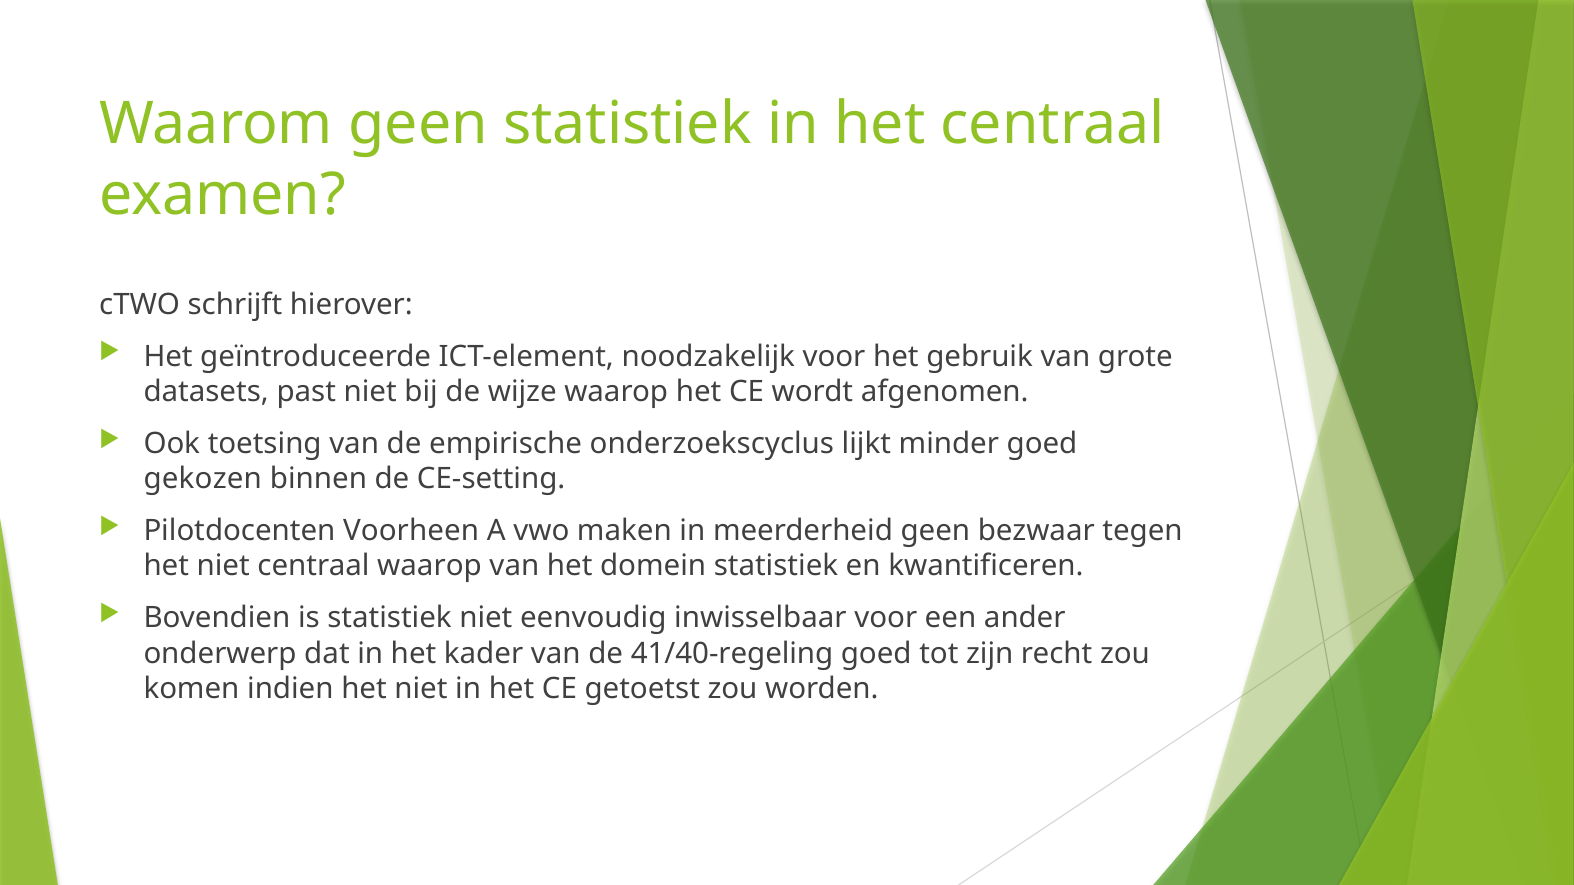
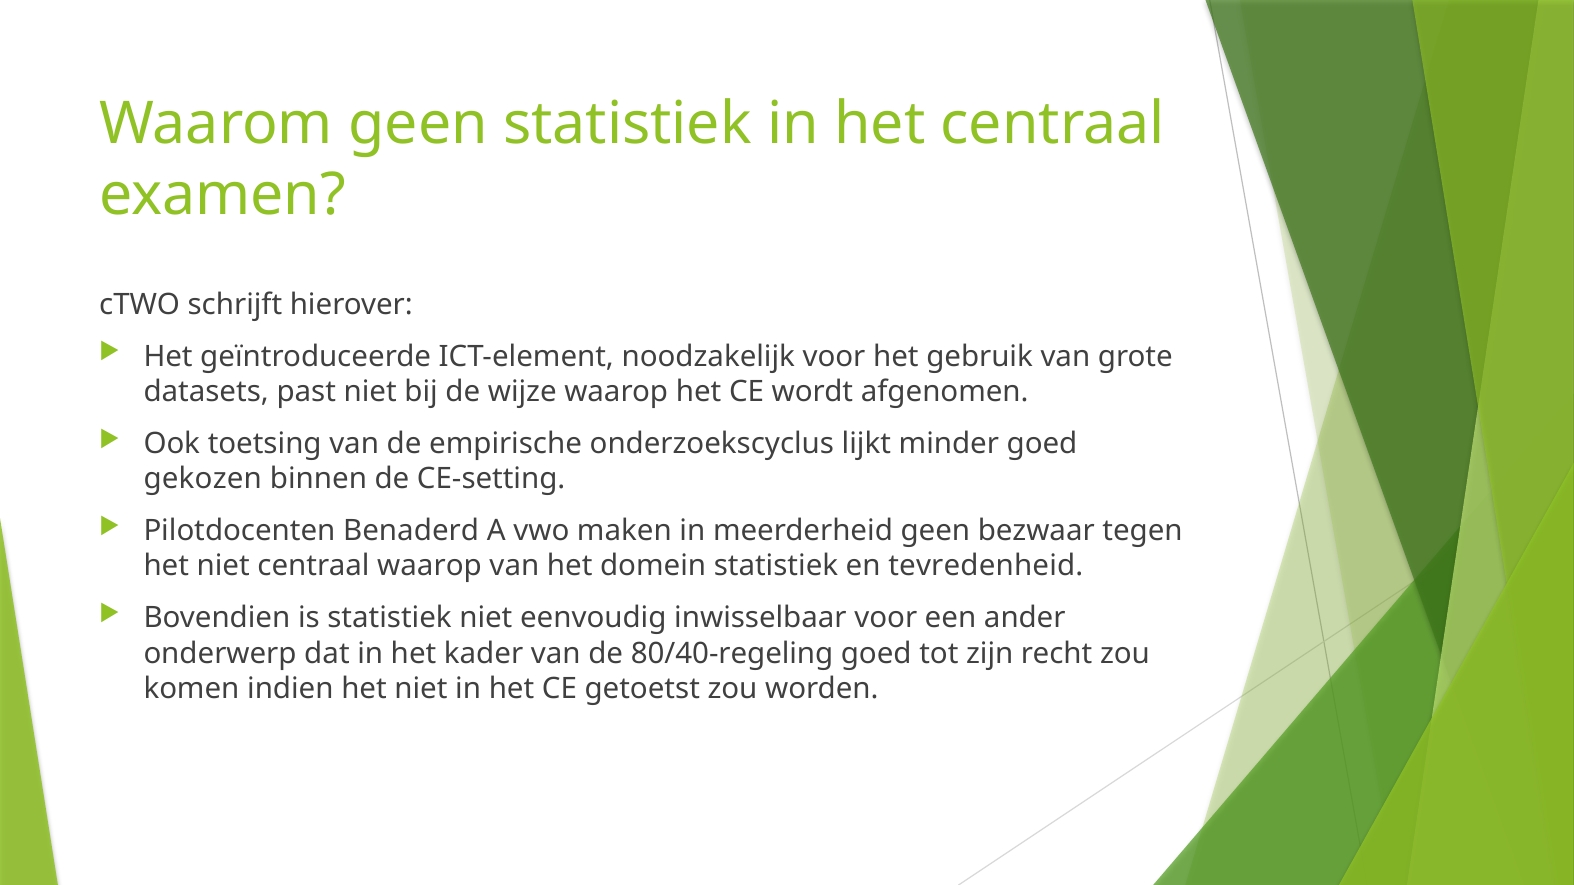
Voorheen: Voorheen -> Benaderd
kwantificeren: kwantificeren -> tevredenheid
41/40-regeling: 41/40-regeling -> 80/40-regeling
